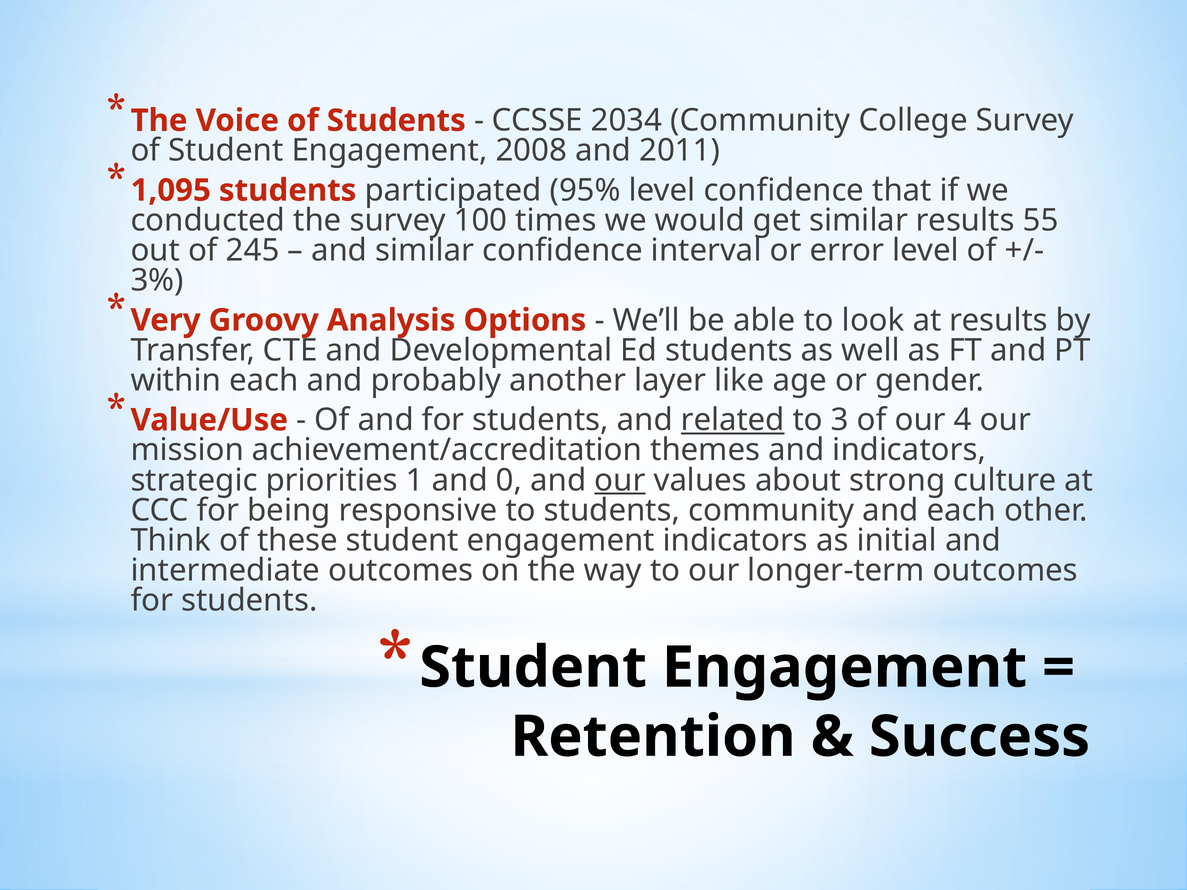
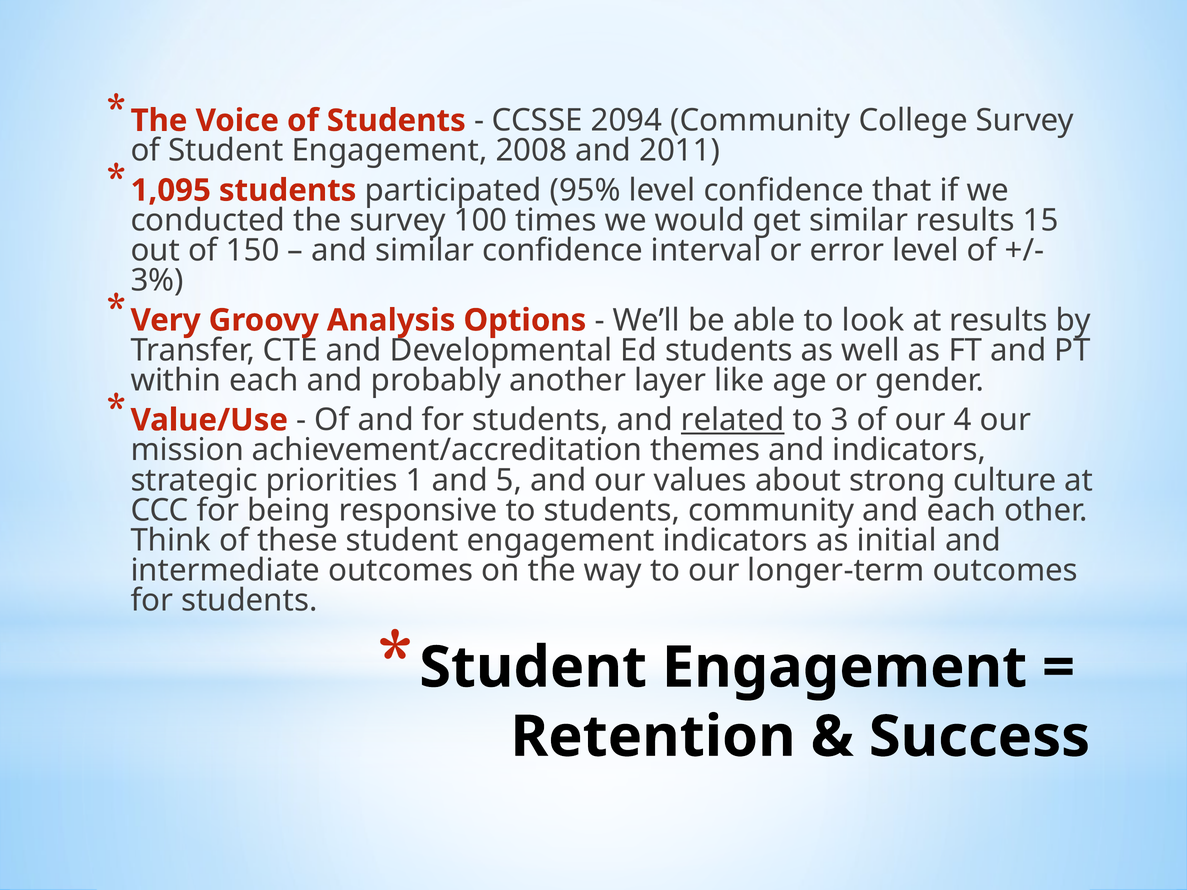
2034: 2034 -> 2094
55: 55 -> 15
245: 245 -> 150
0: 0 -> 5
our at (620, 480) underline: present -> none
